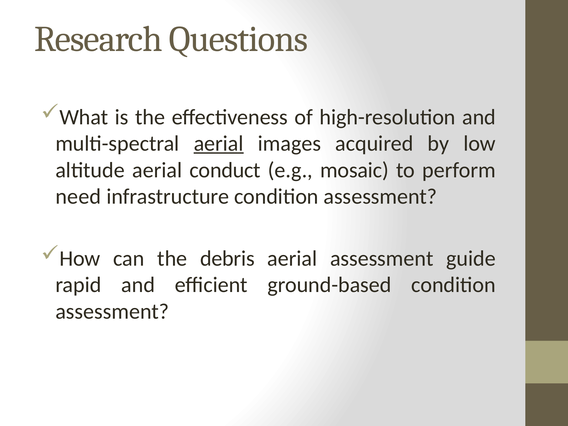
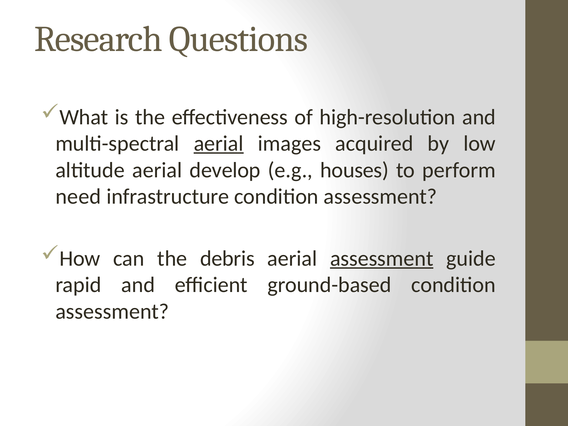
conduct: conduct -> develop
mosaic: mosaic -> houses
assessment at (382, 259) underline: none -> present
